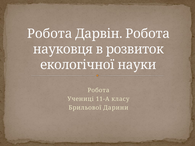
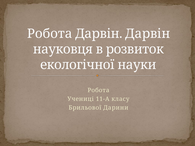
Дарвін Робота: Робота -> Дарвін
